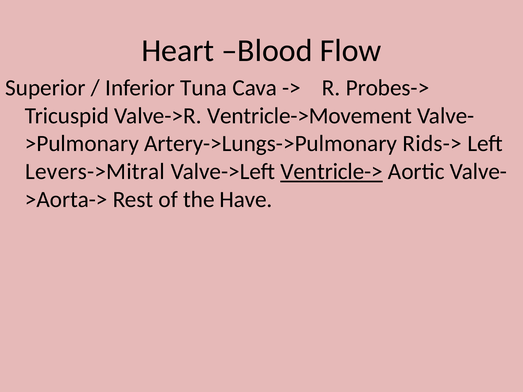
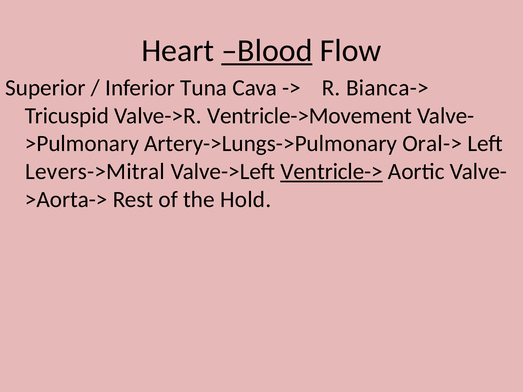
Blood underline: none -> present
Probes->: Probes-> -> Bianca->
Rids->: Rids-> -> Oral->
Have: Have -> Hold
